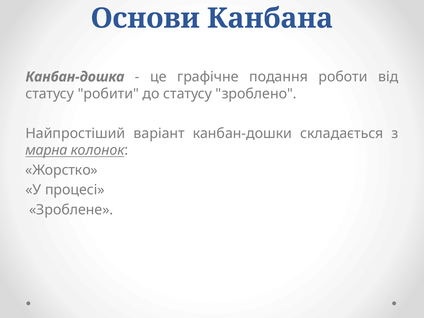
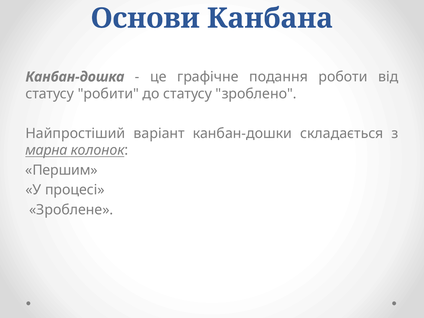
Жорстко: Жорстко -> Першим
